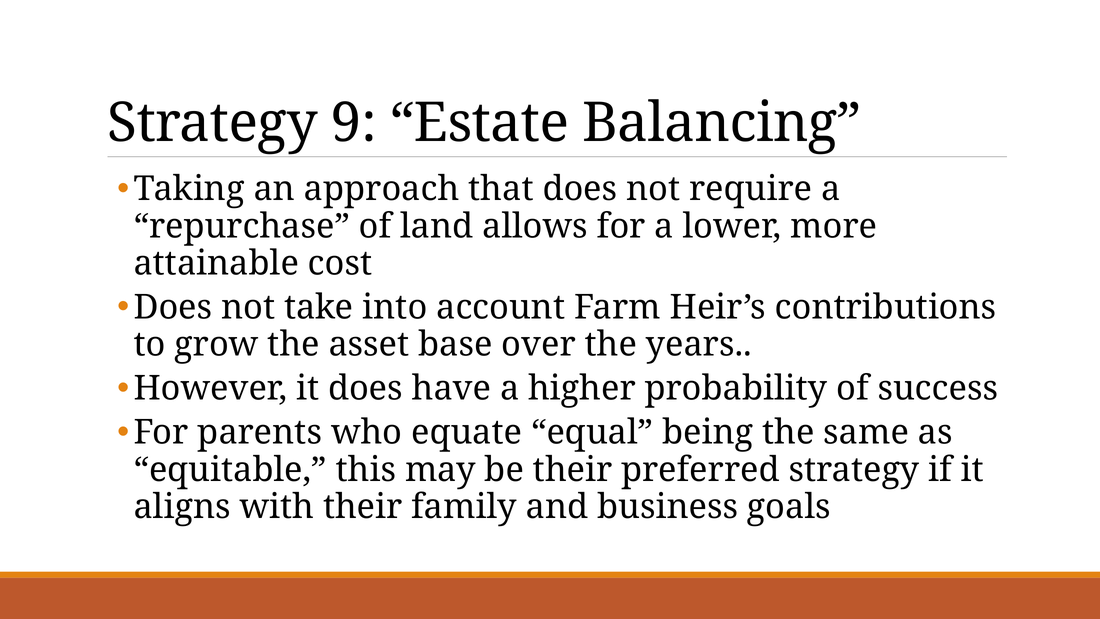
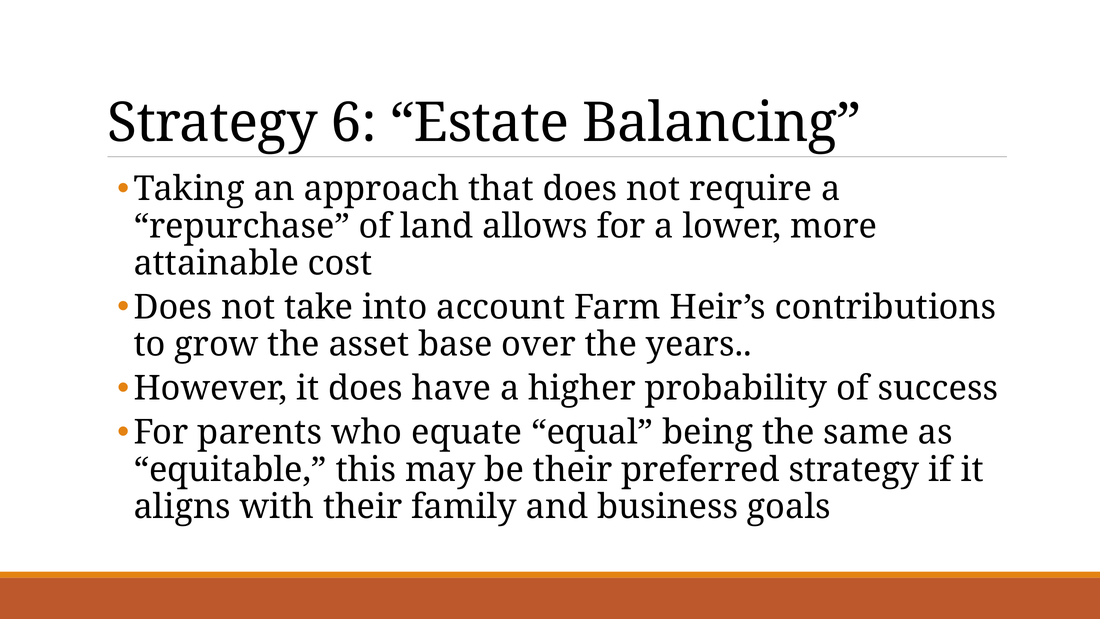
9: 9 -> 6
